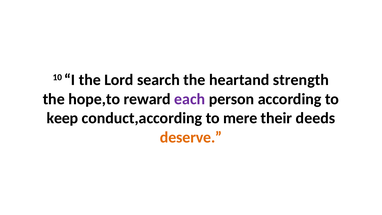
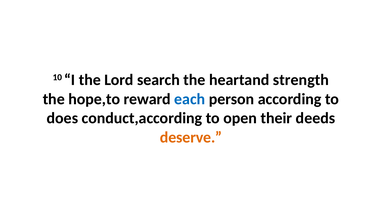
each colour: purple -> blue
keep: keep -> does
mere: mere -> open
